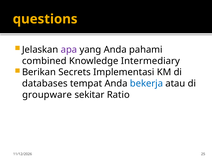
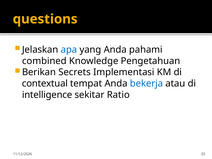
apa colour: purple -> blue
Intermediary: Intermediary -> Pengetahuan
databases: databases -> contextual
groupware: groupware -> intelligence
